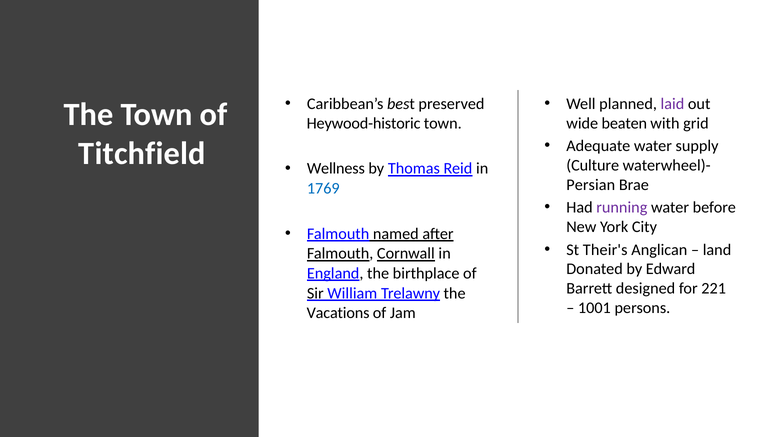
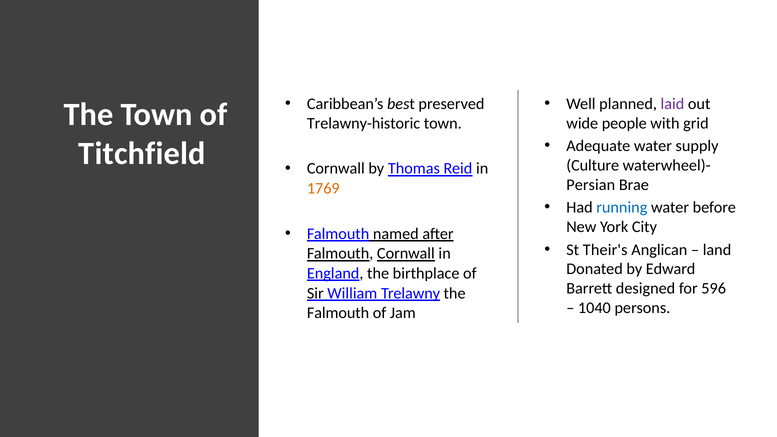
Heywood-historic: Heywood-historic -> Trelawny-historic
beaten: beaten -> people
Wellness at (336, 169): Wellness -> Cornwall
1769 colour: blue -> orange
running colour: purple -> blue
221: 221 -> 596
1001: 1001 -> 1040
Vacations at (338, 313): Vacations -> Falmouth
